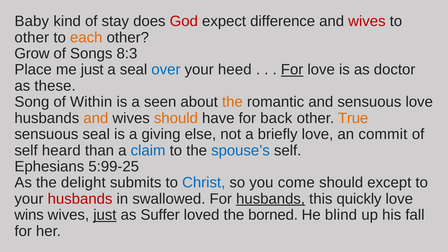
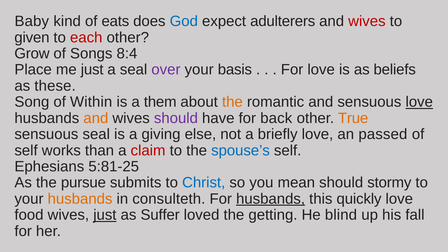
stay: stay -> eats
God colour: red -> blue
difference: difference -> adulterers
other at (32, 37): other -> given
each colour: orange -> red
8:3: 8:3 -> 8:4
over colour: blue -> purple
heed: heed -> basis
For at (292, 70) underline: present -> none
doctor: doctor -> beliefs
seen: seen -> them
love at (419, 102) underline: none -> present
should at (176, 118) colour: orange -> purple
commit: commit -> passed
heard: heard -> works
claim colour: blue -> red
5:99-25: 5:99-25 -> 5:81-25
delight: delight -> pursue
come: come -> mean
except: except -> stormy
husbands at (80, 199) colour: red -> orange
swallowed: swallowed -> consulteth
wins: wins -> food
borned: borned -> getting
